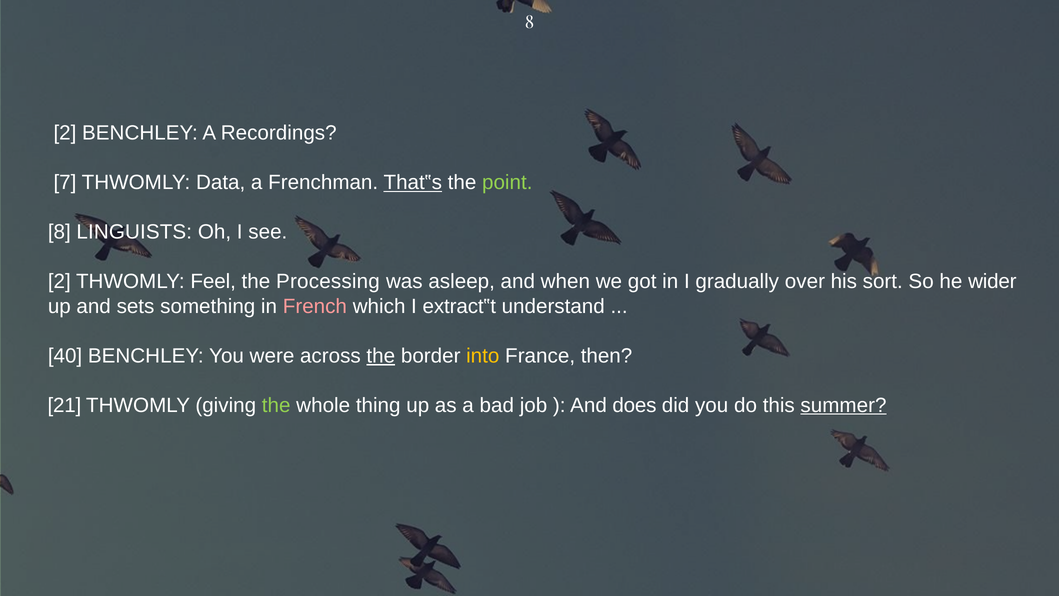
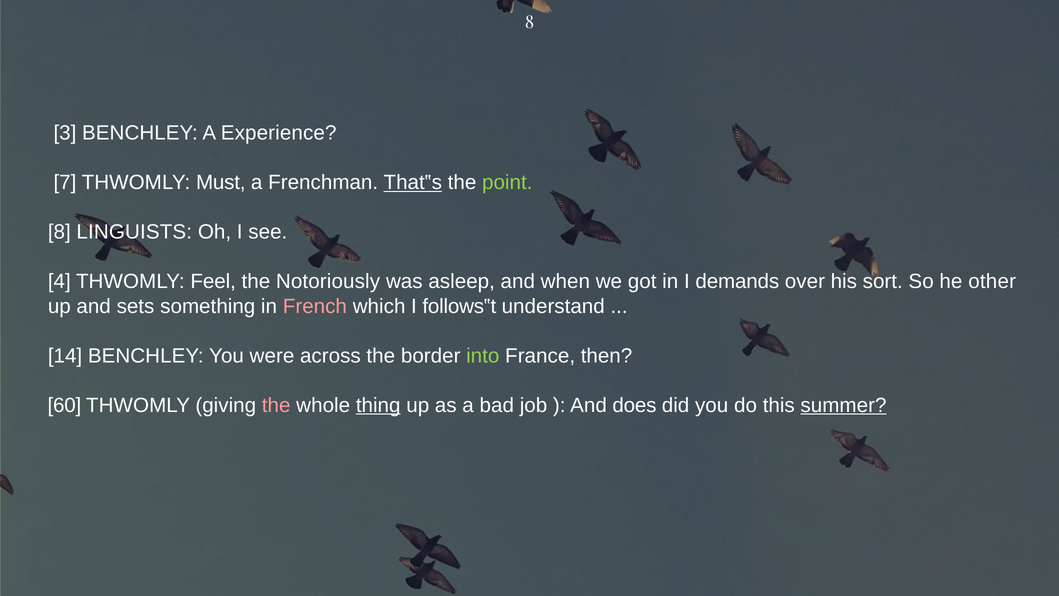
2 at (65, 133): 2 -> 3
Recordings: Recordings -> Experience
Data: Data -> Must
2 at (59, 281): 2 -> 4
Processing: Processing -> Notoriously
gradually: gradually -> demands
wider: wider -> other
extract‟t: extract‟t -> follows‟t
40: 40 -> 14
the at (381, 356) underline: present -> none
into colour: yellow -> light green
21: 21 -> 60
the at (276, 405) colour: light green -> pink
thing underline: none -> present
